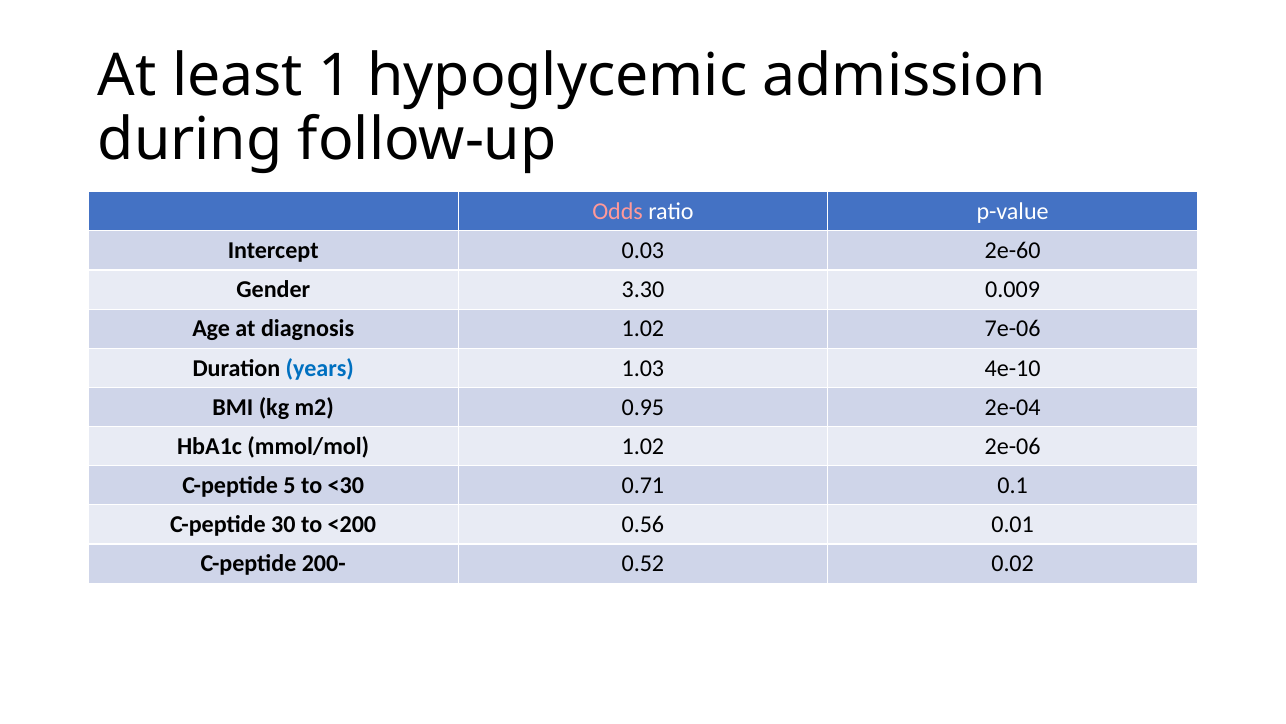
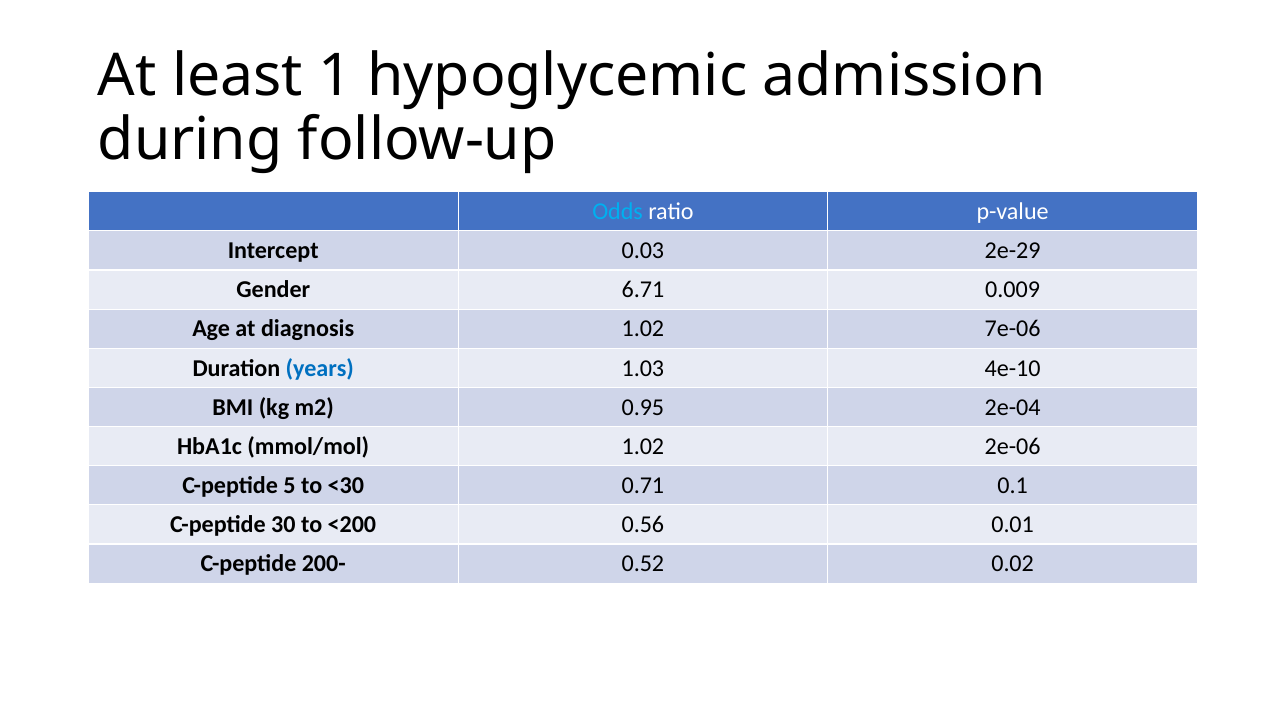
Odds colour: pink -> light blue
2e-60: 2e-60 -> 2e-29
3.30: 3.30 -> 6.71
